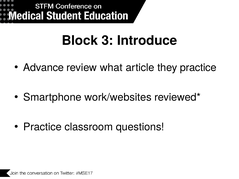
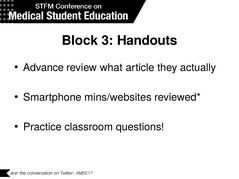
Introduce: Introduce -> Handouts
they practice: practice -> actually
work/websites: work/websites -> mins/websites
